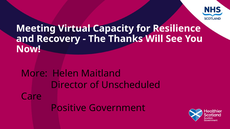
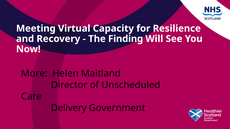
Thanks: Thanks -> Finding
Positive: Positive -> Delivery
